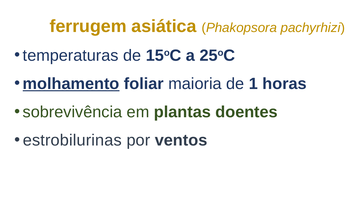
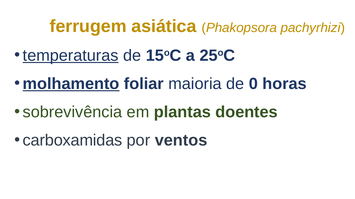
temperaturas underline: none -> present
1: 1 -> 0
estrobilurinas: estrobilurinas -> carboxamidas
